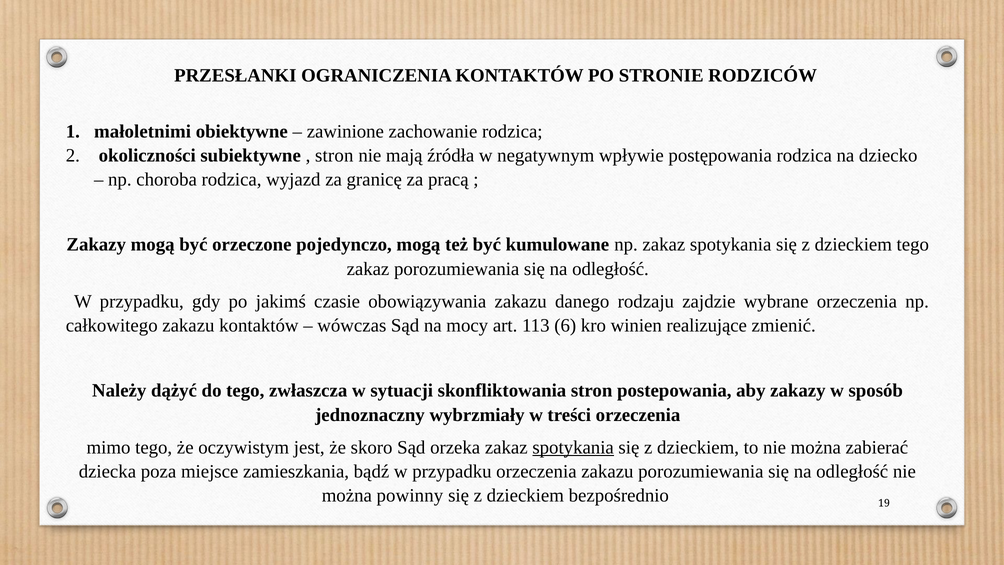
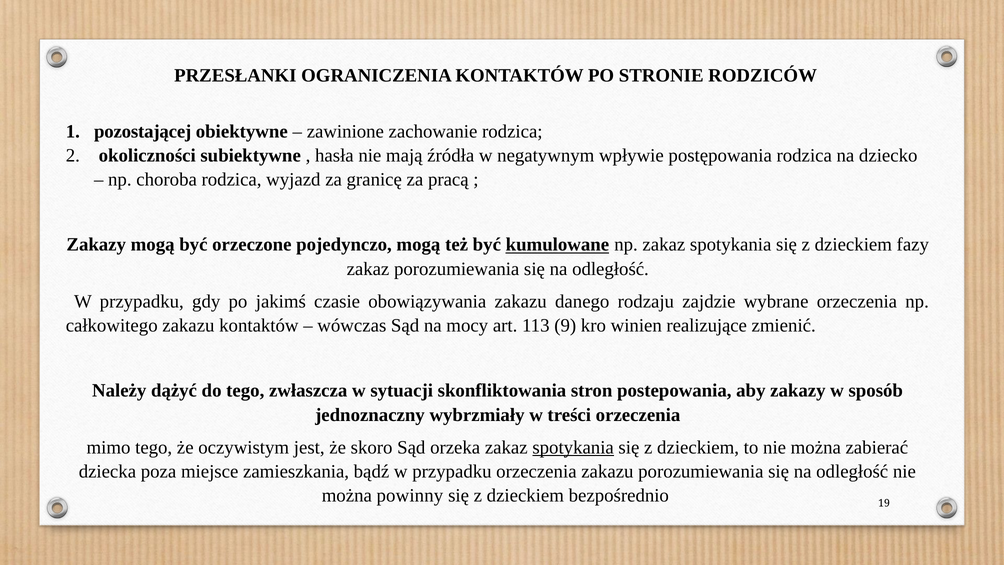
małoletnimi: małoletnimi -> pozostającej
stron at (334, 155): stron -> hasła
kumulowane underline: none -> present
dzieckiem tego: tego -> fazy
6: 6 -> 9
